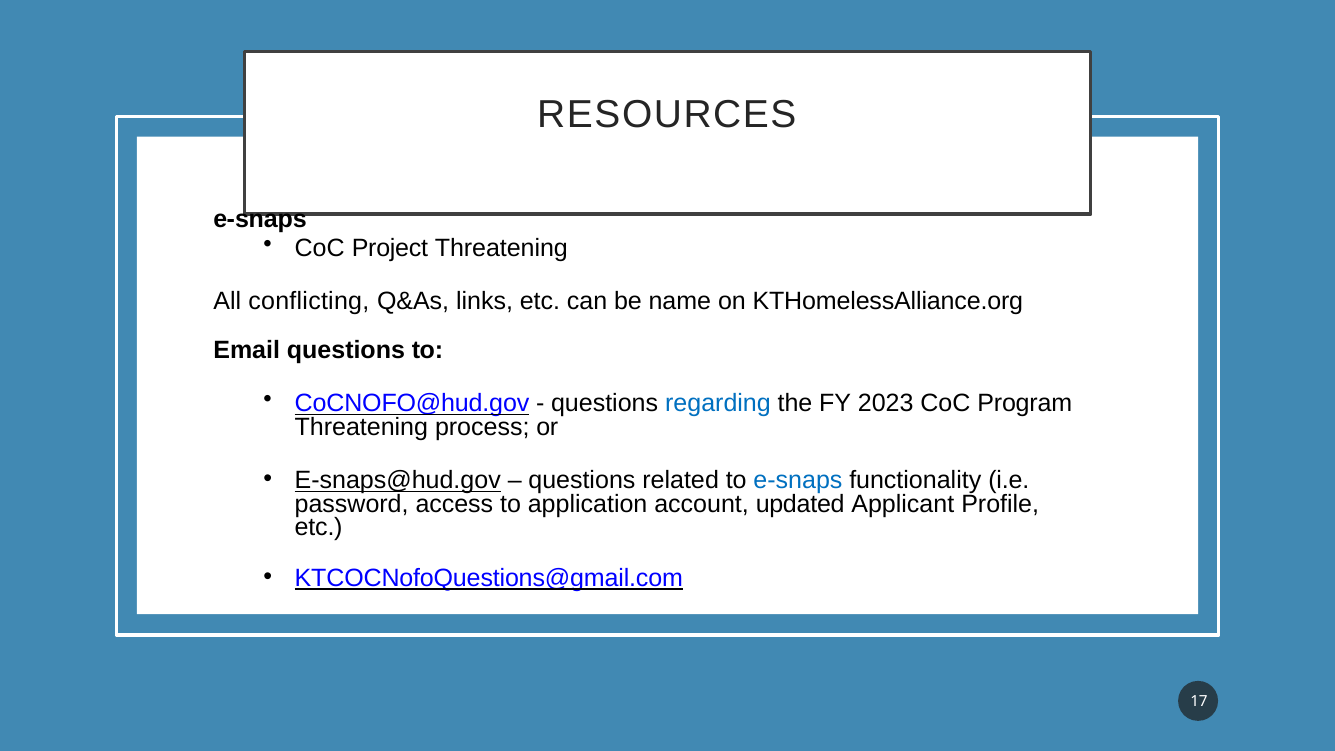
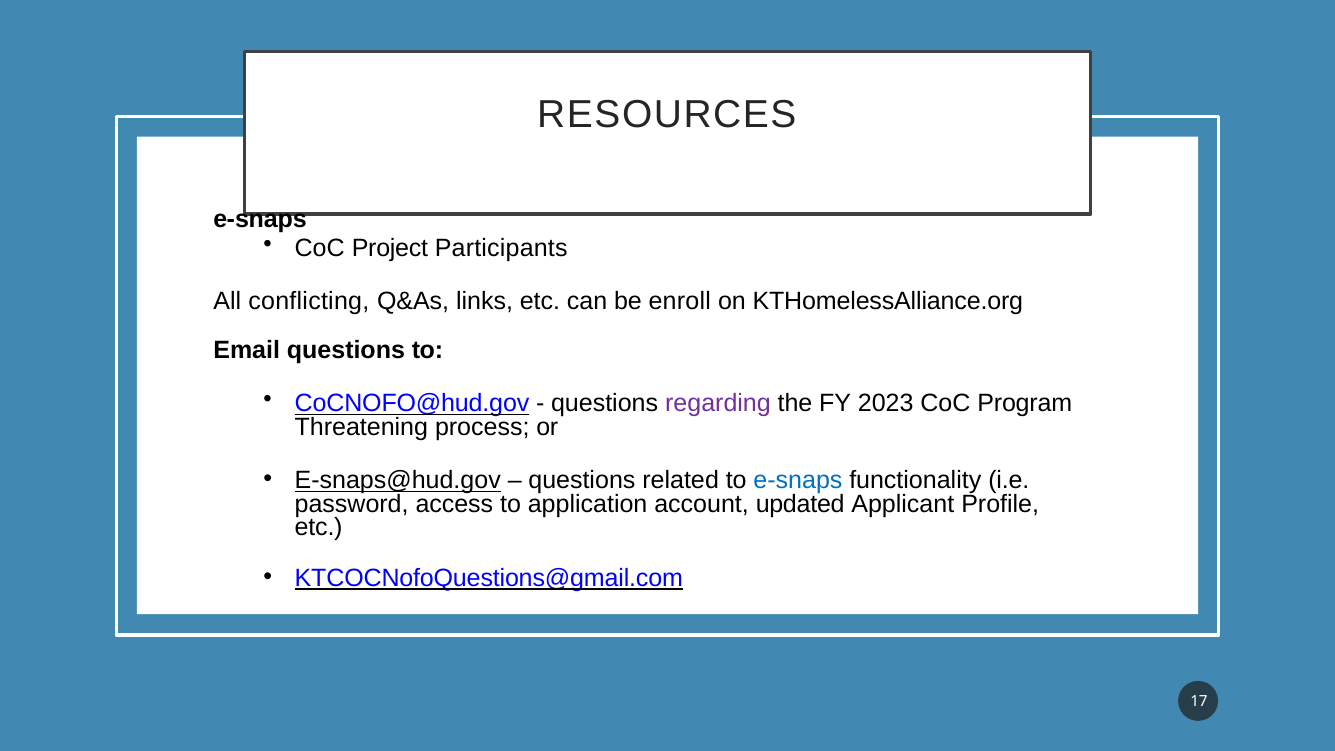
Project Threatening: Threatening -> Participants
name: name -> enroll
regarding colour: blue -> purple
